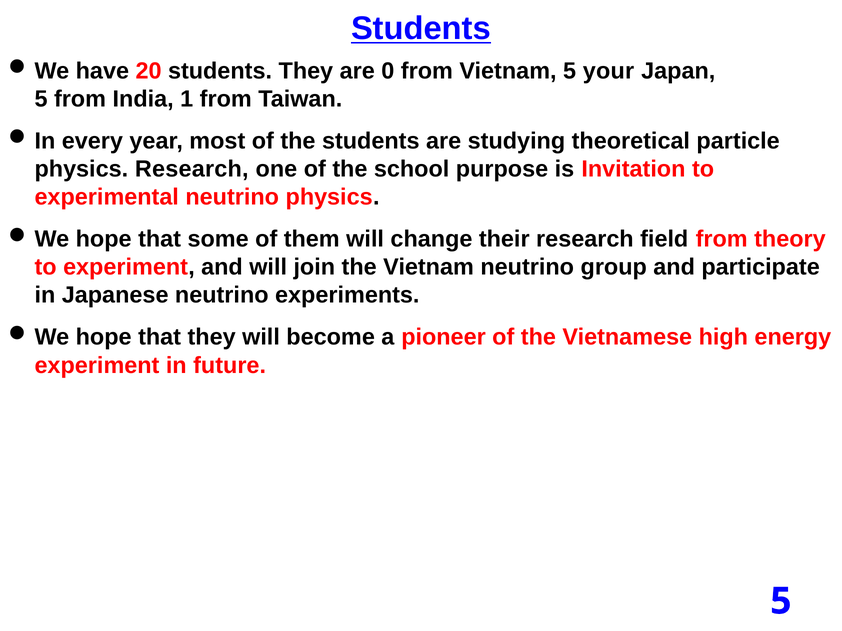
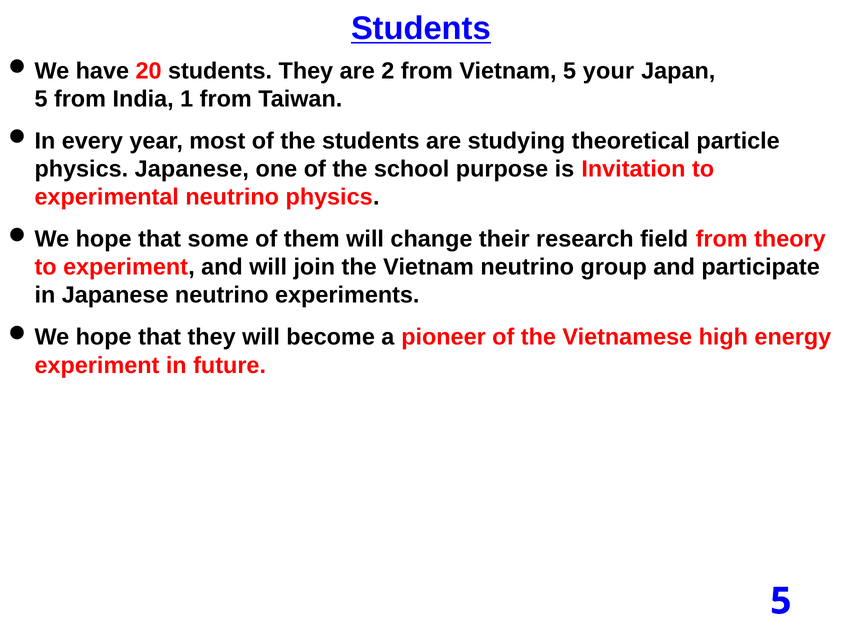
0: 0 -> 2
physics Research: Research -> Japanese
